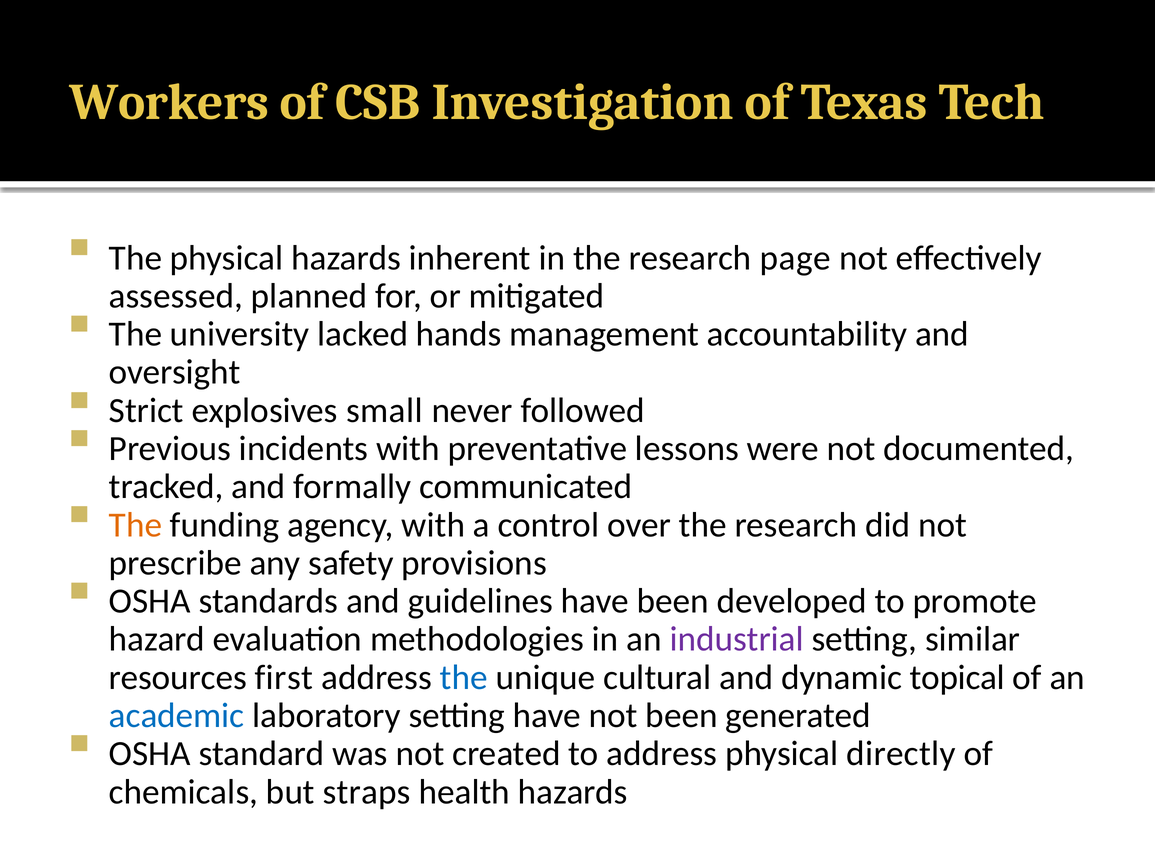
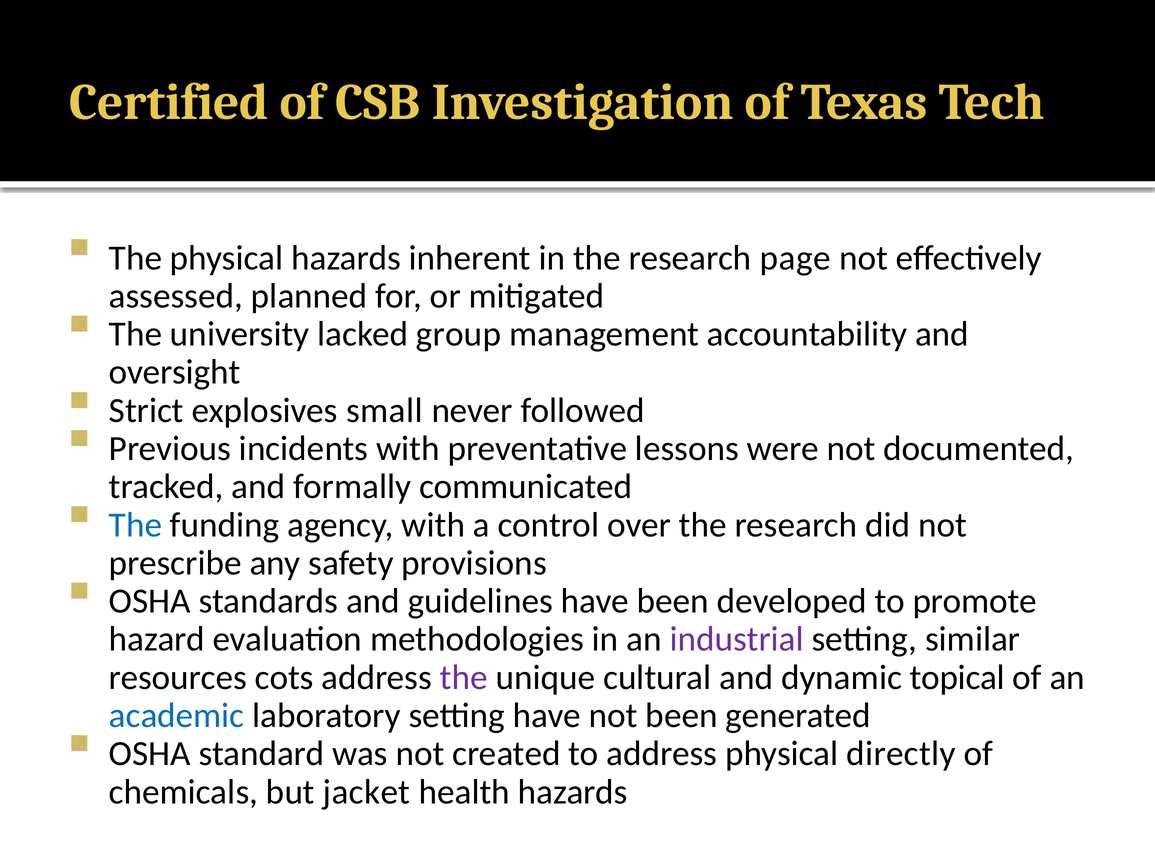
Workers: Workers -> Certified
hands: hands -> group
The at (135, 524) colour: orange -> blue
first: first -> cots
the at (464, 677) colour: blue -> purple
straps: straps -> jacket
